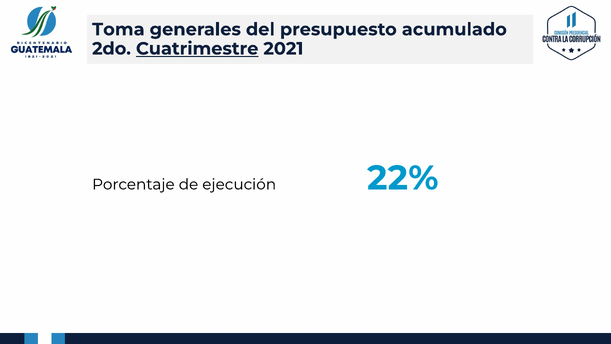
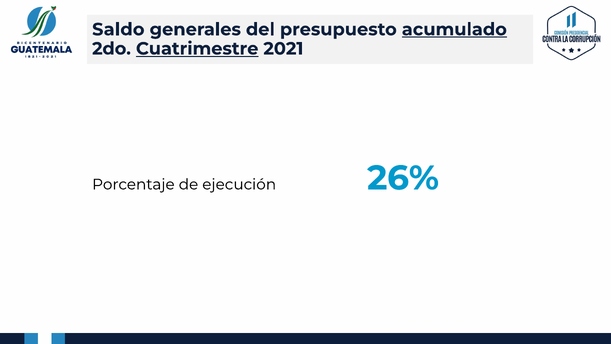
Toma: Toma -> Saldo
acumulado underline: none -> present
22%: 22% -> 26%
